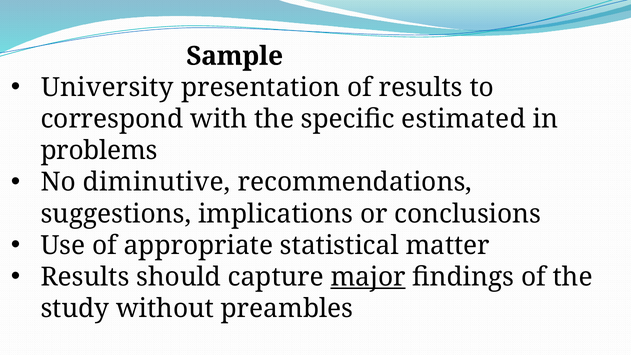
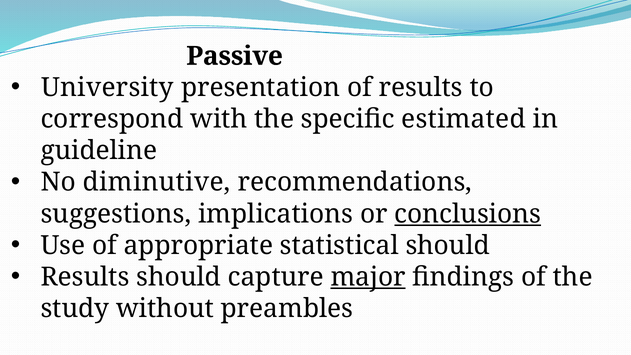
Sample: Sample -> Passive
problems: problems -> guideline
conclusions underline: none -> present
statistical matter: matter -> should
